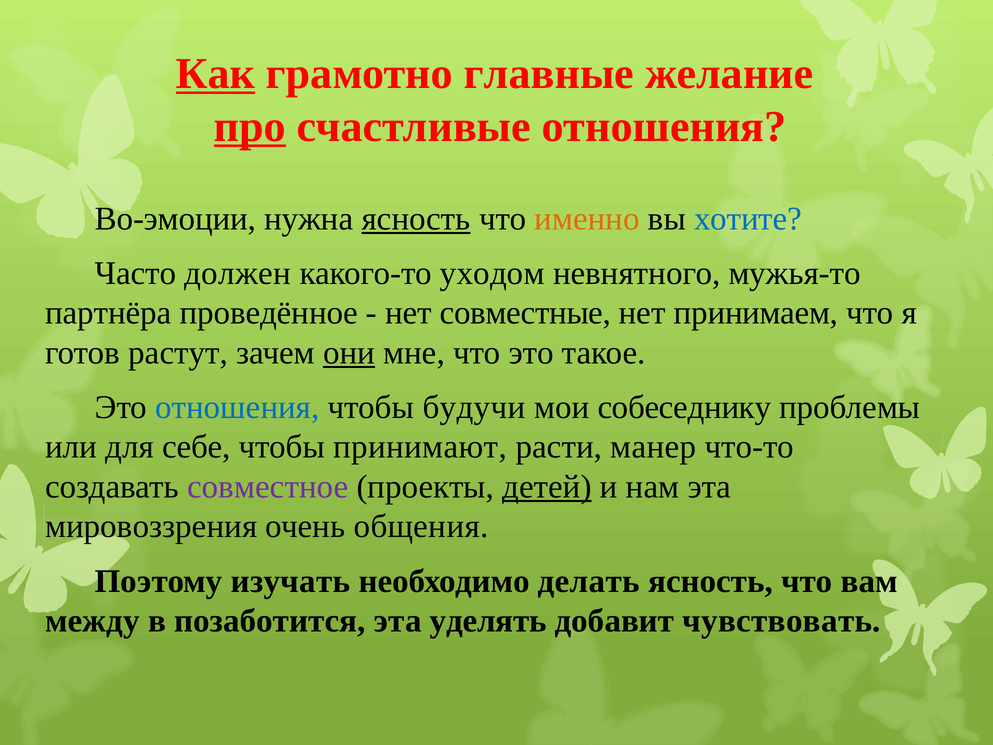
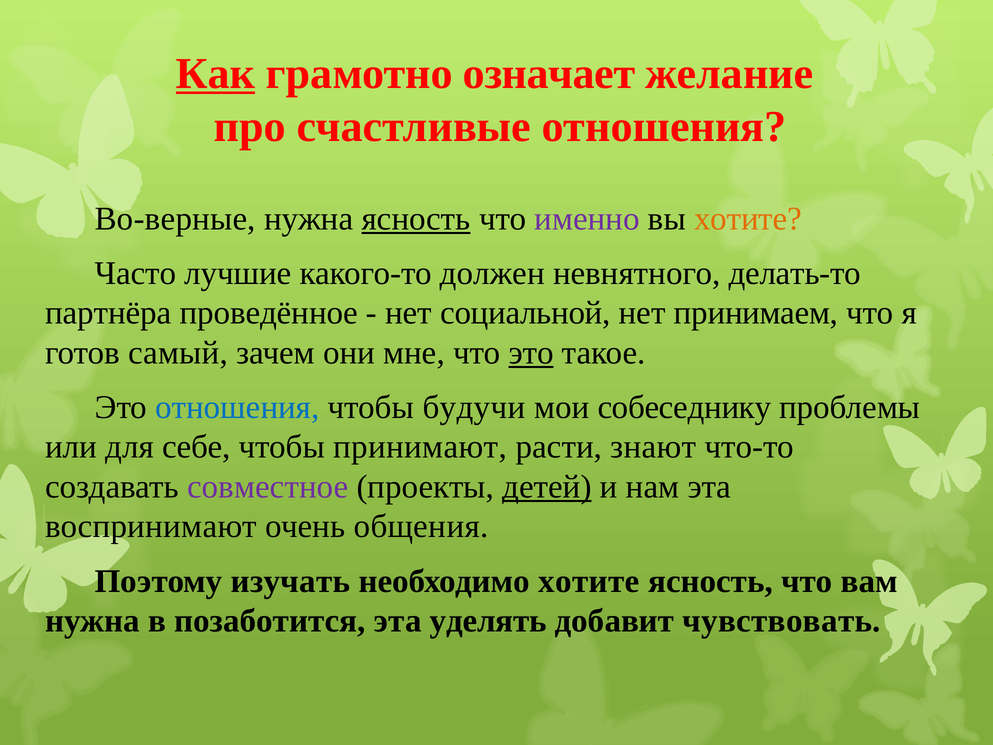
главные: главные -> означает
про underline: present -> none
Во-эмоции: Во-эмоции -> Во-верные
именно colour: orange -> purple
хотите at (748, 219) colour: blue -> orange
должен: должен -> лучшие
уходом: уходом -> должен
мужья-то: мужья-то -> делать-то
совместные: совместные -> социальной
растут: растут -> самый
они underline: present -> none
это at (531, 353) underline: none -> present
манер: манер -> знают
мировоззрения: мировоззрения -> воспринимают
необходимо делать: делать -> хотите
между at (92, 621): между -> нужна
